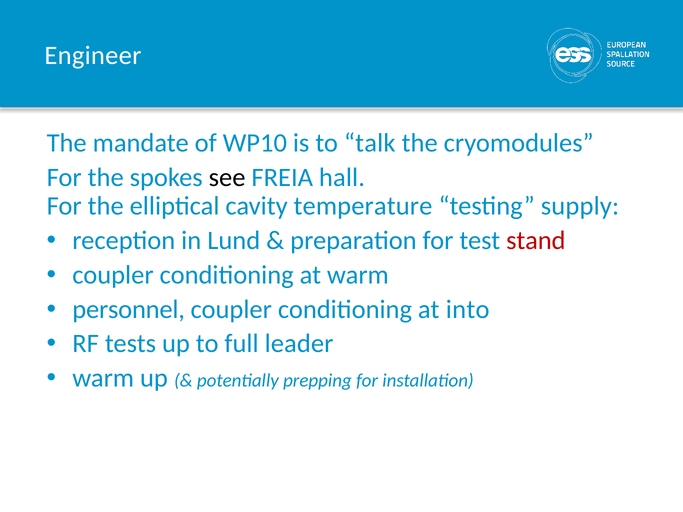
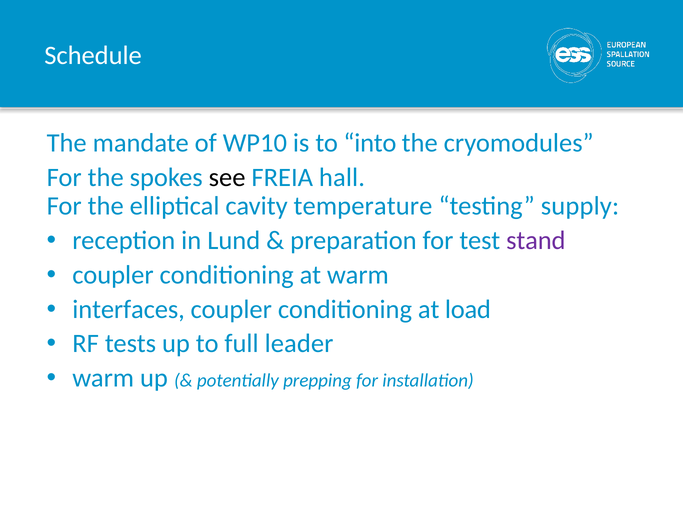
Engineer: Engineer -> Schedule
talk: talk -> into
stand colour: red -> purple
personnel: personnel -> interfaces
into: into -> load
